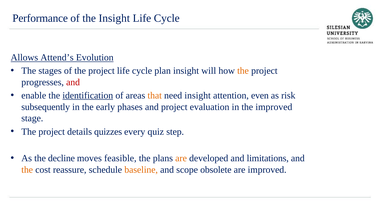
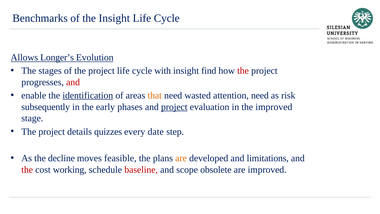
Performance: Performance -> Benchmarks
Attend’s: Attend’s -> Longer’s
plan: plan -> with
will: will -> find
the at (243, 71) colour: orange -> red
need insight: insight -> wasted
attention even: even -> need
project at (174, 107) underline: none -> present
quiz: quiz -> date
the at (27, 169) colour: orange -> red
reassure: reassure -> working
baseline colour: orange -> red
